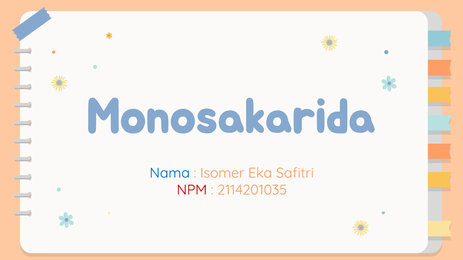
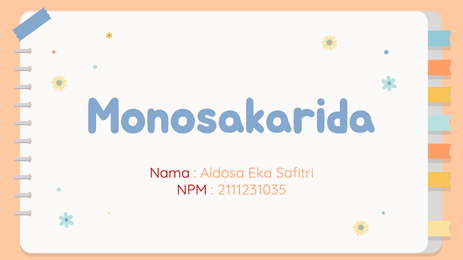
Nama colour: blue -> red
Isomer: Isomer -> Aldosa
2114201035: 2114201035 -> 2111231035
